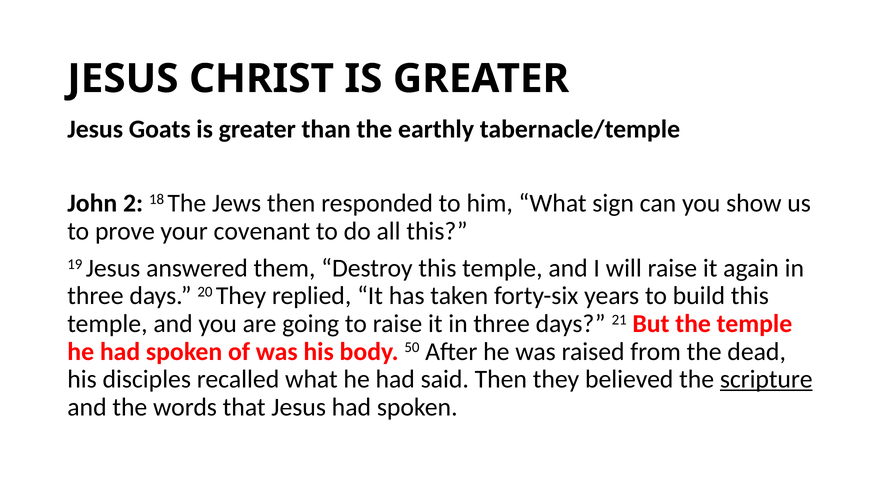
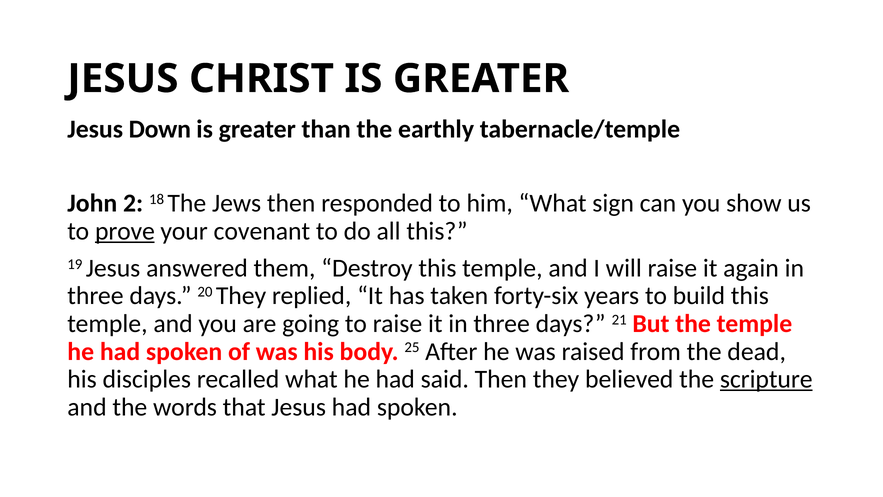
Goats: Goats -> Down
prove underline: none -> present
50: 50 -> 25
